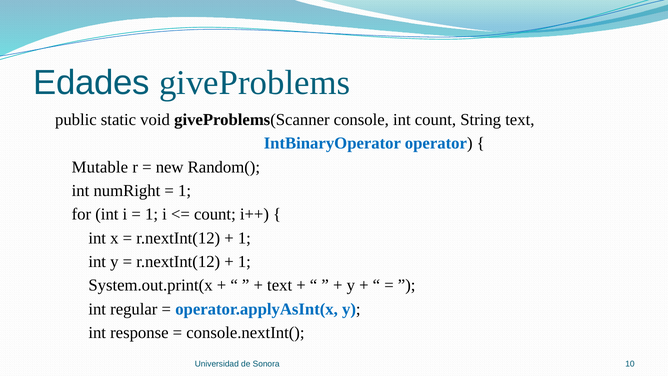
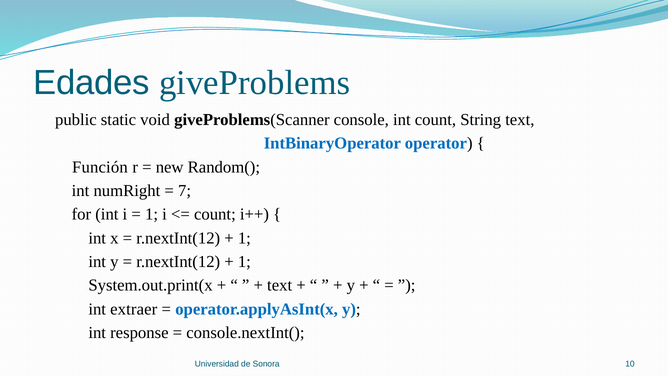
Mutable: Mutable -> Función
1 at (185, 191): 1 -> 7
regular: regular -> extraer
